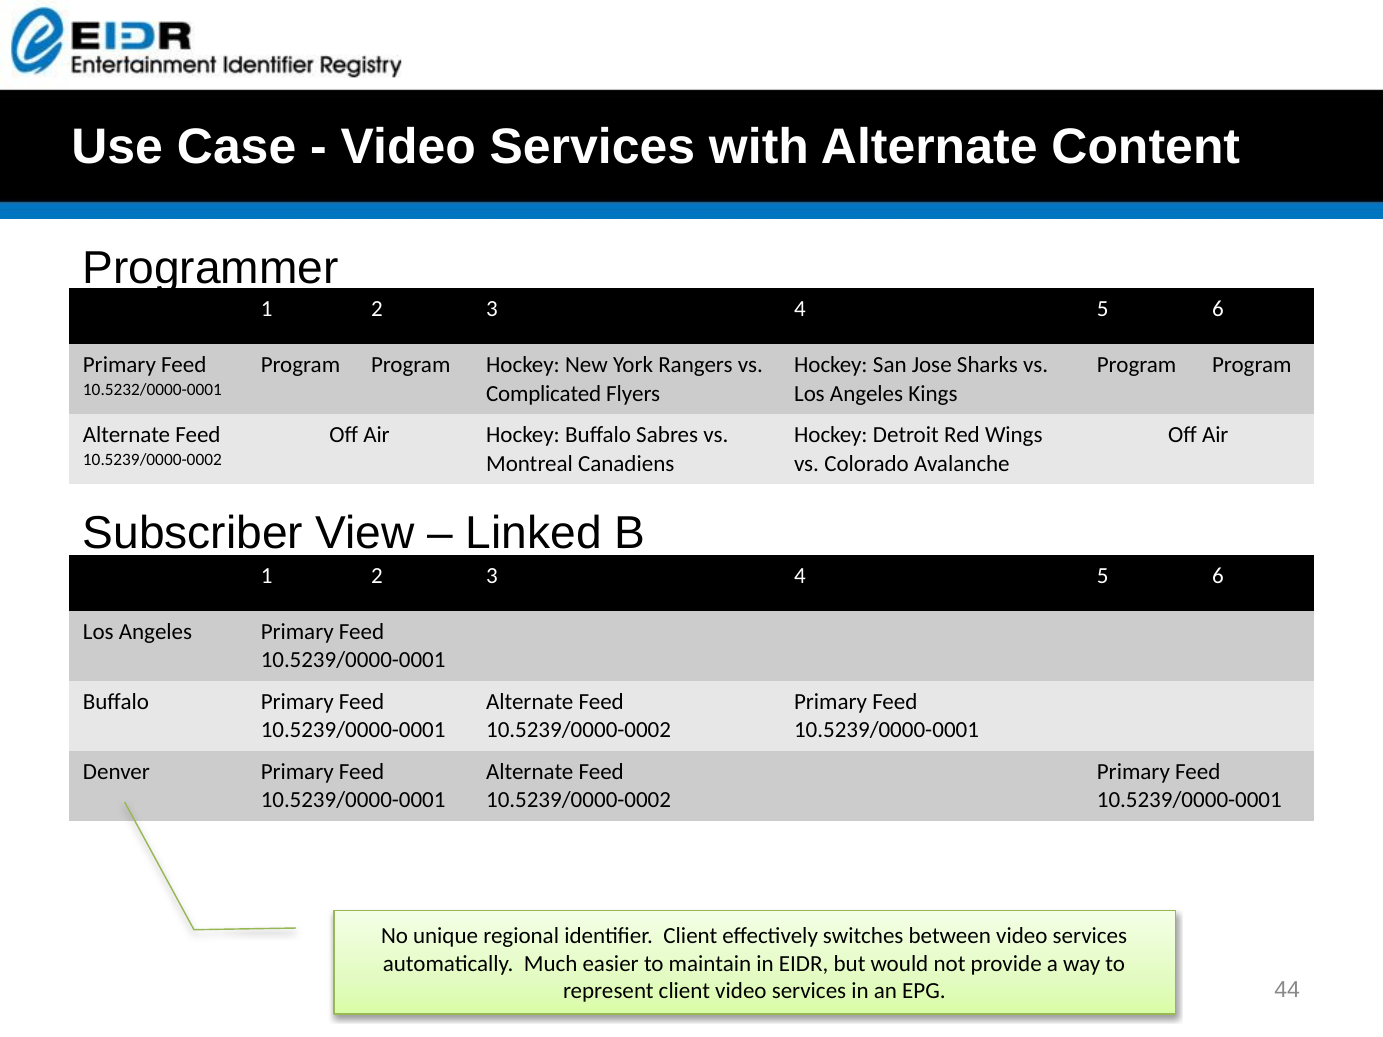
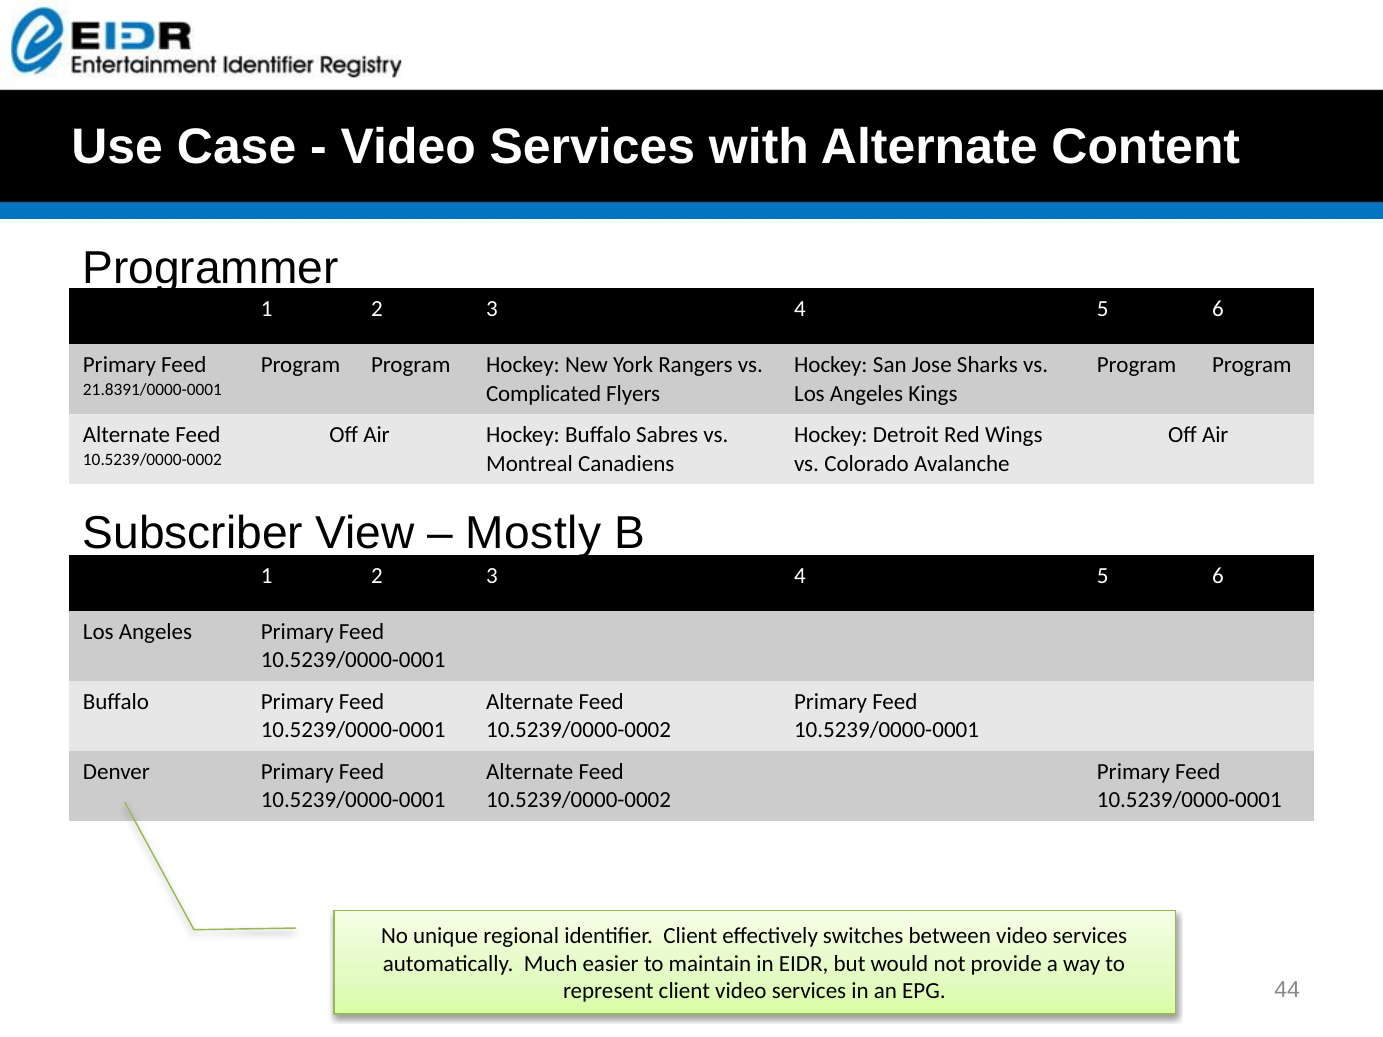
10.5232/0000-0001: 10.5232/0000-0001 -> 21.8391/0000-0001
Linked: Linked -> Mostly
